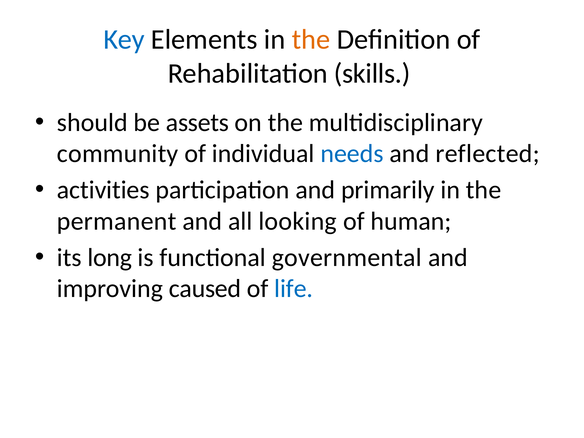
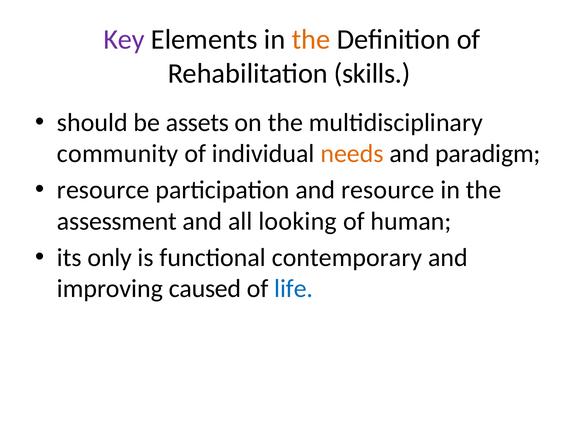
Key colour: blue -> purple
needs colour: blue -> orange
reflected: reflected -> paradigm
activities at (103, 190): activities -> resource
and primarily: primarily -> resource
permanent: permanent -> assessment
long: long -> only
governmental: governmental -> contemporary
